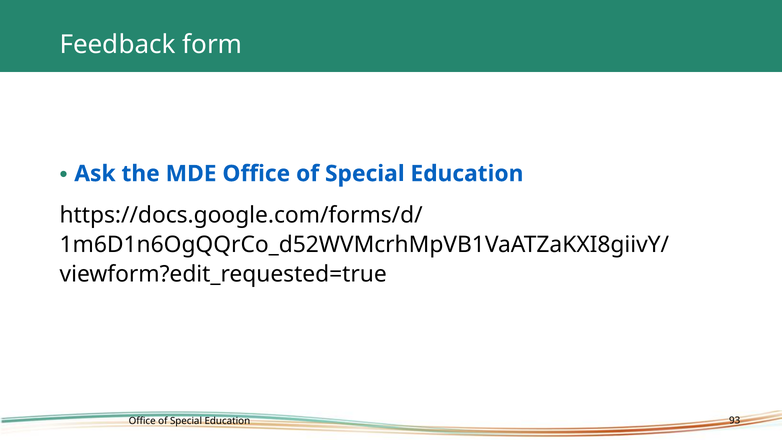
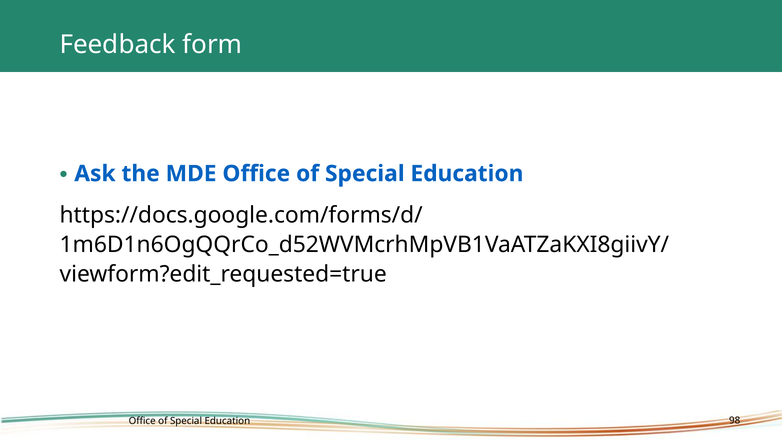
93: 93 -> 98
